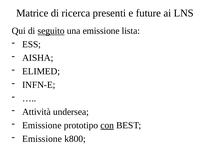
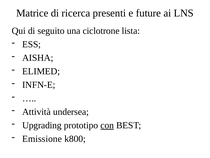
seguito underline: present -> none
una emissione: emissione -> ciclotrone
Emissione at (42, 125): Emissione -> Upgrading
